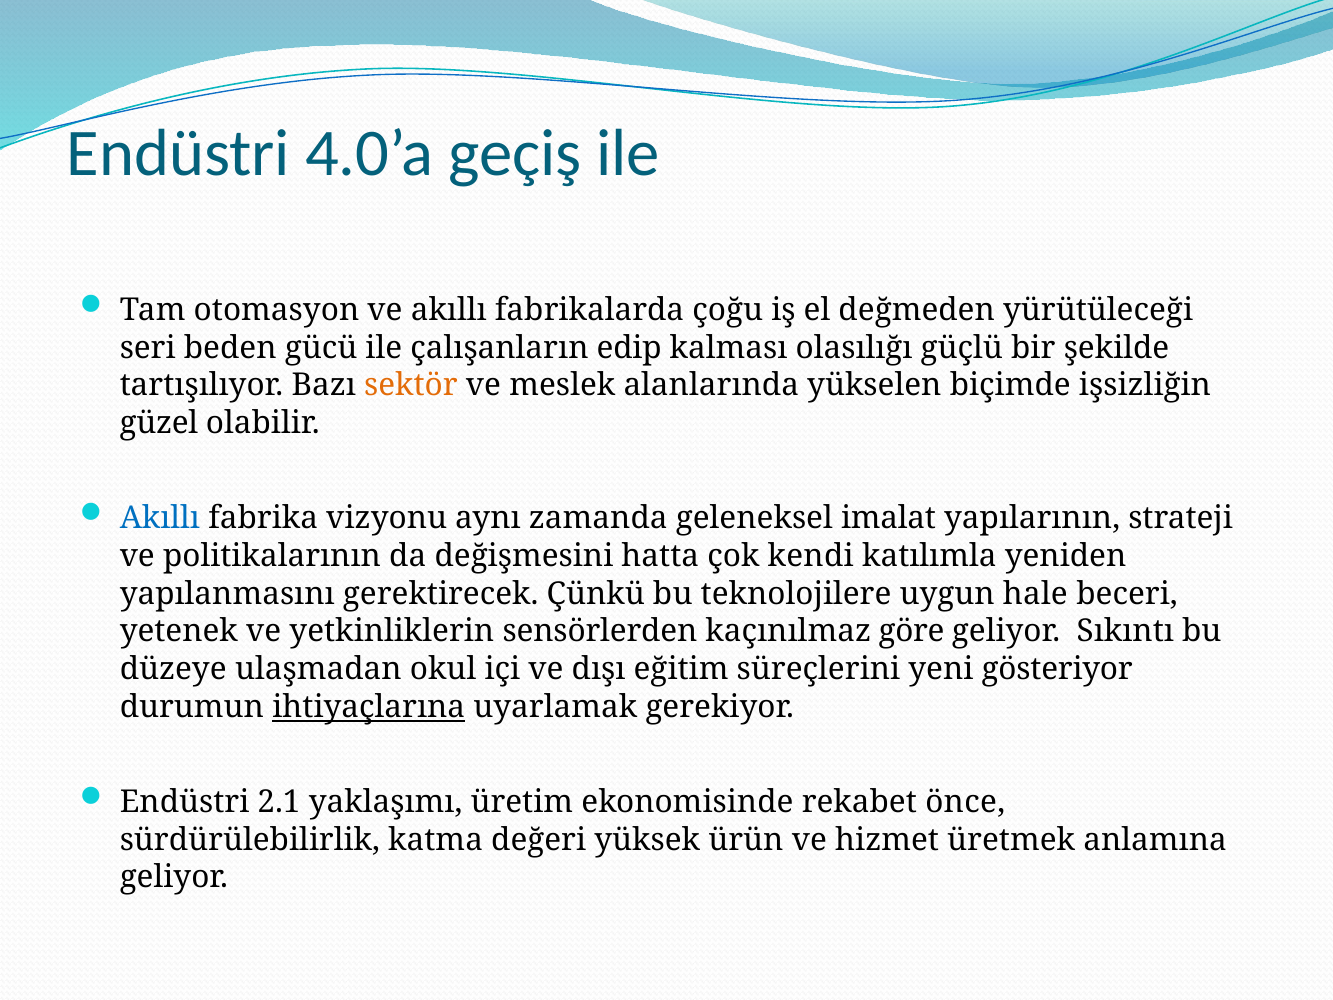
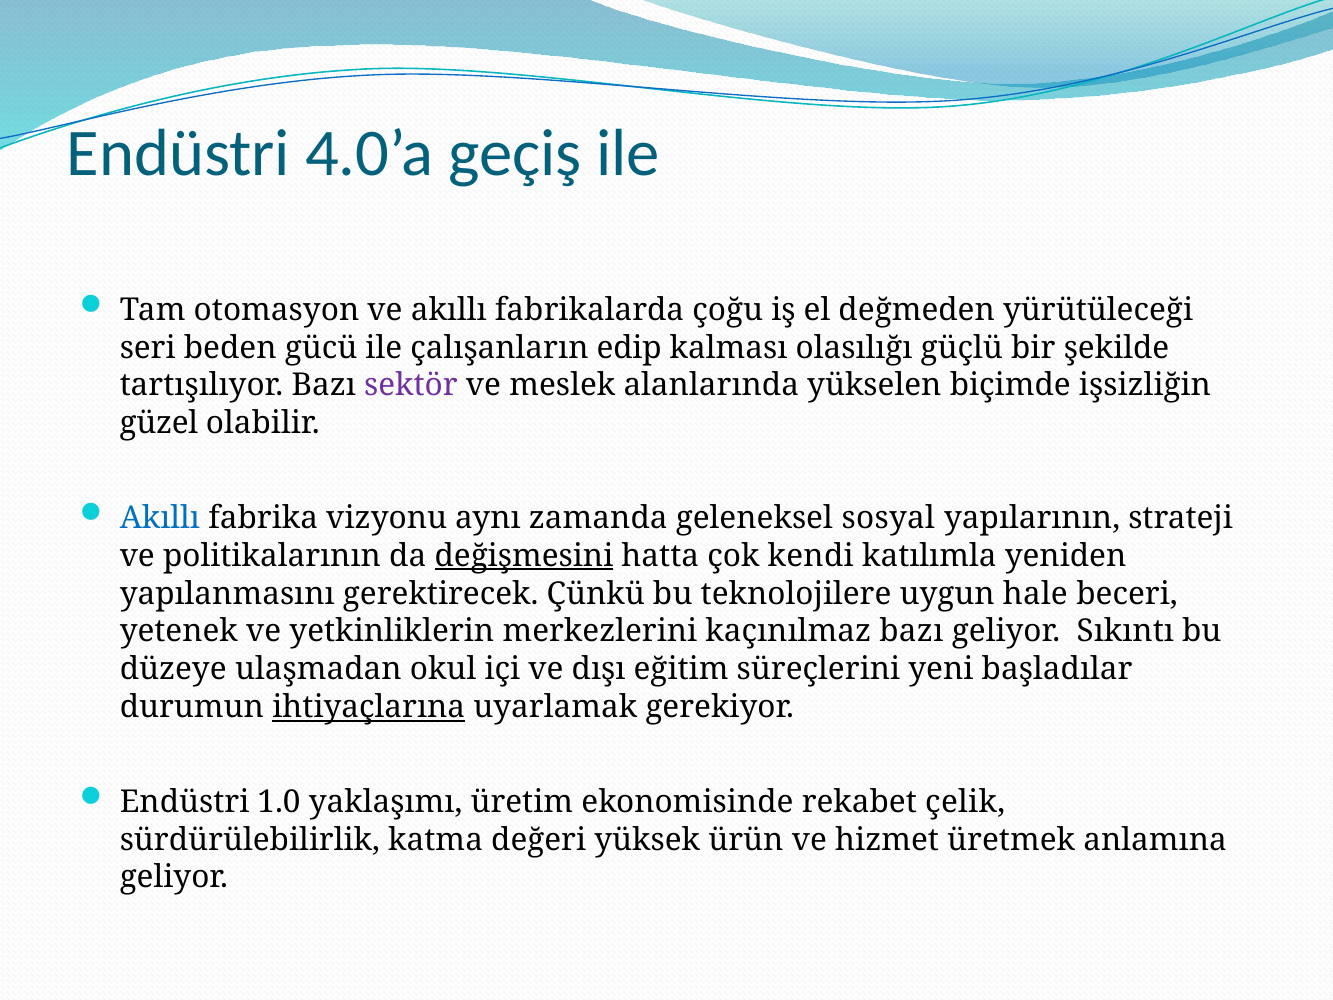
sektör colour: orange -> purple
imalat: imalat -> sosyal
değişmesini underline: none -> present
sensörlerden: sensörlerden -> merkezlerini
kaçınılmaz göre: göre -> bazı
gösteriyor: gösteriyor -> başladılar
2.1: 2.1 -> 1.0
önce: önce -> çelik
